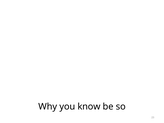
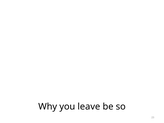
know: know -> leave
